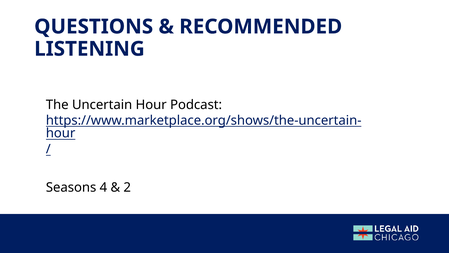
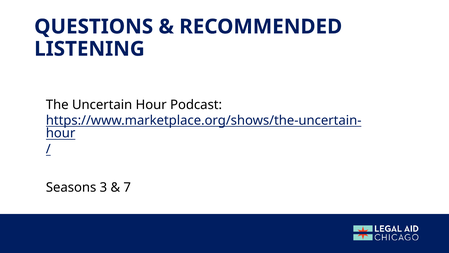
4: 4 -> 3
2: 2 -> 7
